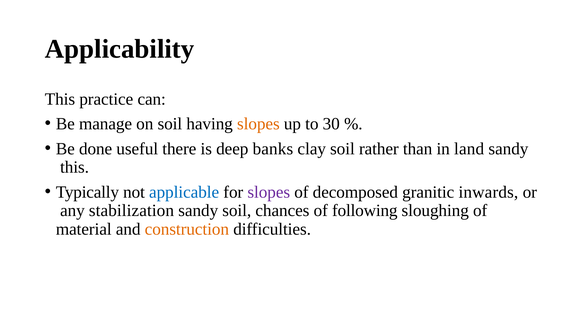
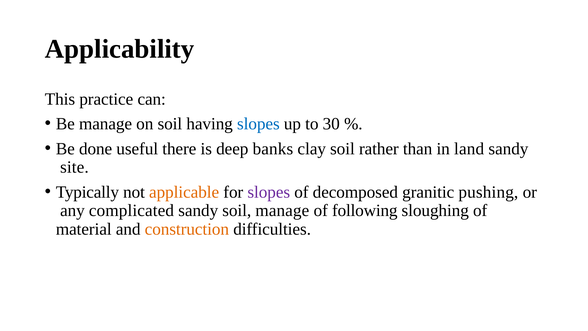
slopes at (258, 124) colour: orange -> blue
this at (75, 167): this -> site
applicable colour: blue -> orange
inwards: inwards -> pushing
stabilization: stabilization -> complicated
soil chances: chances -> manage
